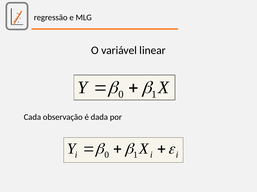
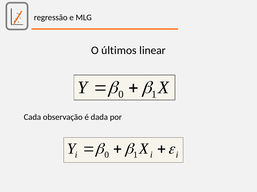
variável: variável -> últimos
